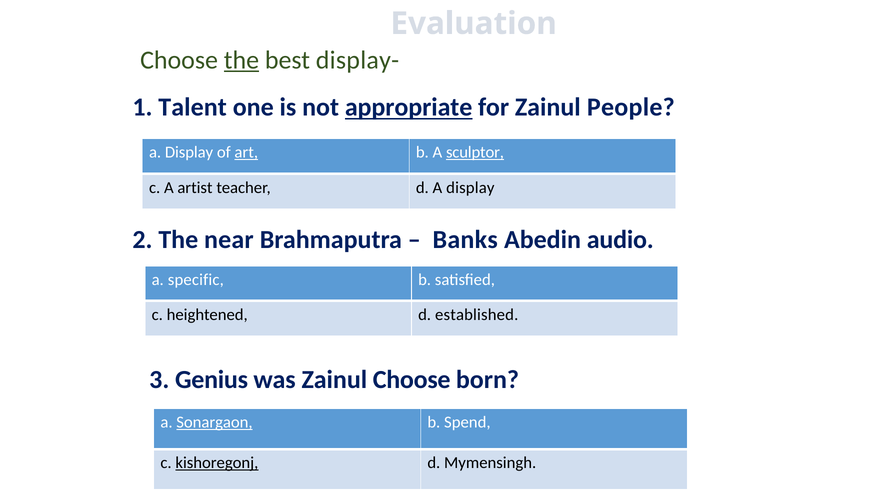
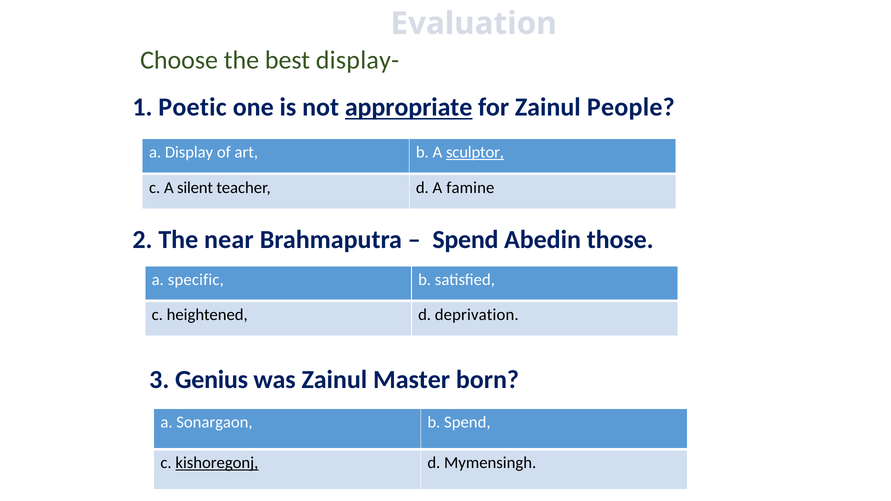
the at (241, 60) underline: present -> none
Talent: Talent -> Poetic
art underline: present -> none
artist: artist -> silent
d A display: display -> famine
Banks at (465, 240): Banks -> Spend
audio: audio -> those
established: established -> deprivation
Zainul Choose: Choose -> Master
Sonargaon underline: present -> none
